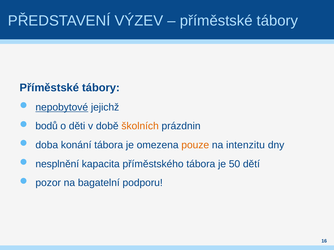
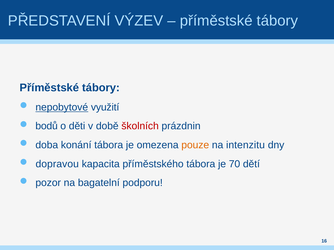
jejichž: jejichž -> využití
školních colour: orange -> red
nesplnění: nesplnění -> dopravou
50: 50 -> 70
